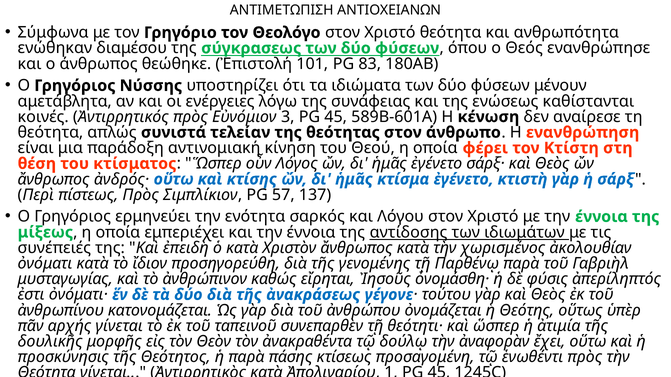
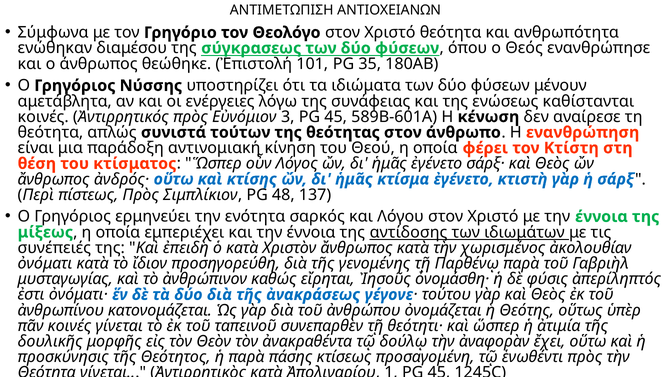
83: 83 -> 35
τελείαν: τελείαν -> τούτων
57: 57 -> 48
πᾶν αρχής: αρχής -> κοινές
